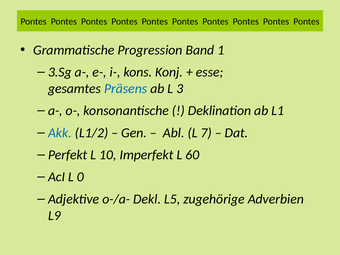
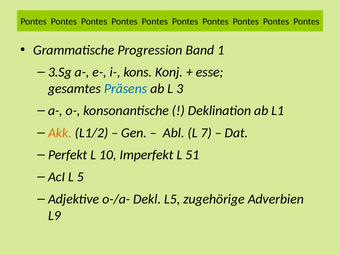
Akk colour: blue -> orange
60: 60 -> 51
0: 0 -> 5
